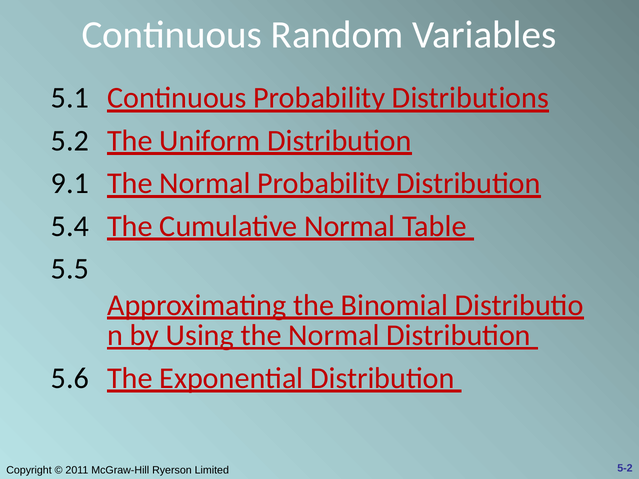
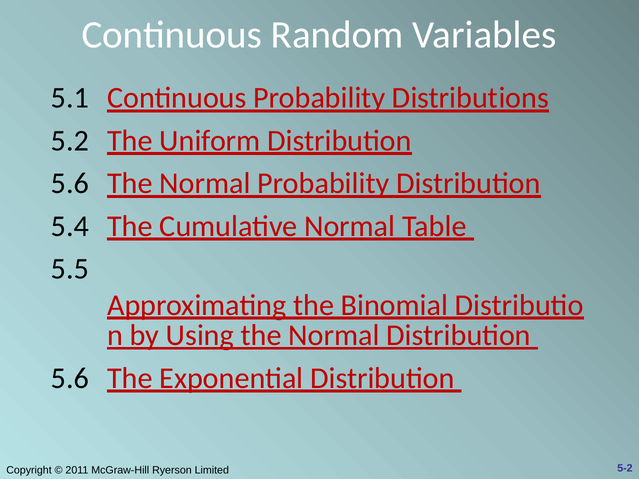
9.1 at (70, 184): 9.1 -> 5.6
